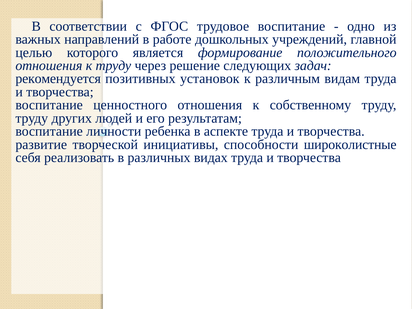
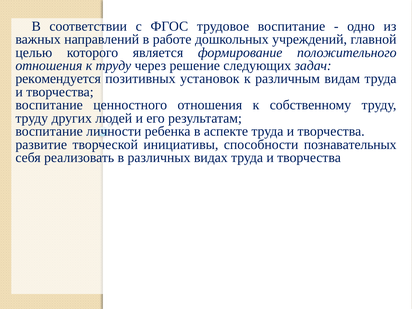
широколистные: широколистные -> познавательных
